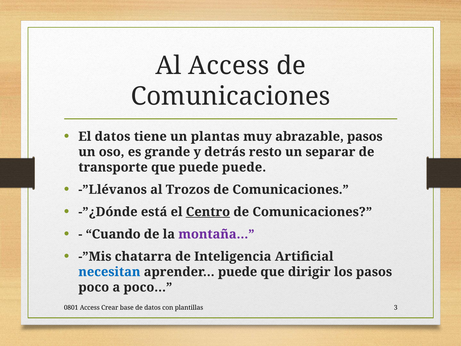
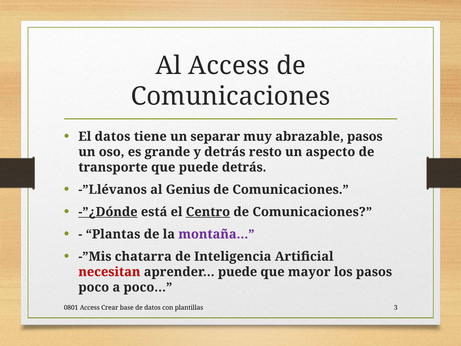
plantas: plantas -> separar
separar: separar -> aspecto
puede puede: puede -> detrás
Trozos: Trozos -> Genius
-”¿Dónde underline: none -> present
Cuando: Cuando -> Plantas
necesitan colour: blue -> red
dirigir: dirigir -> mayor
